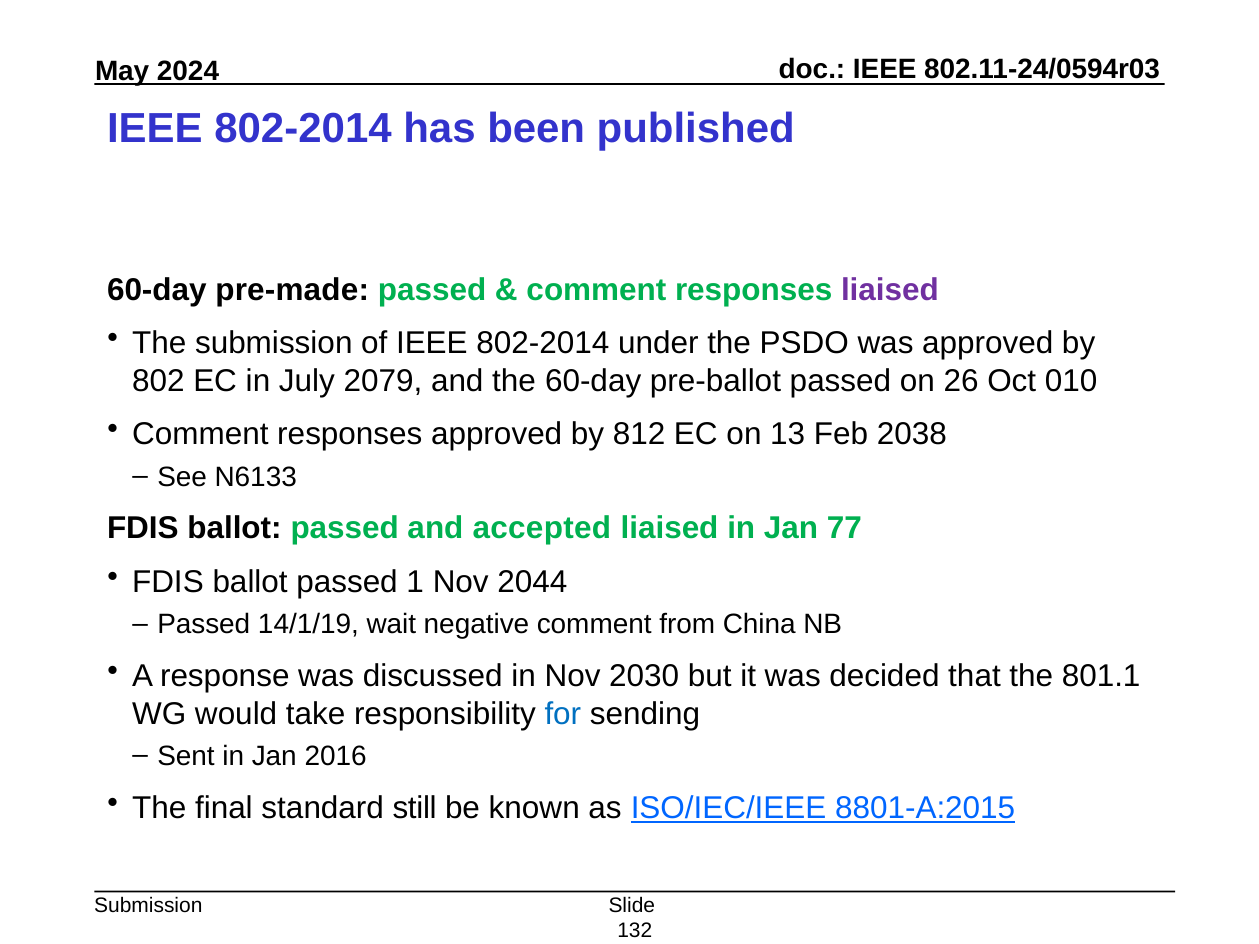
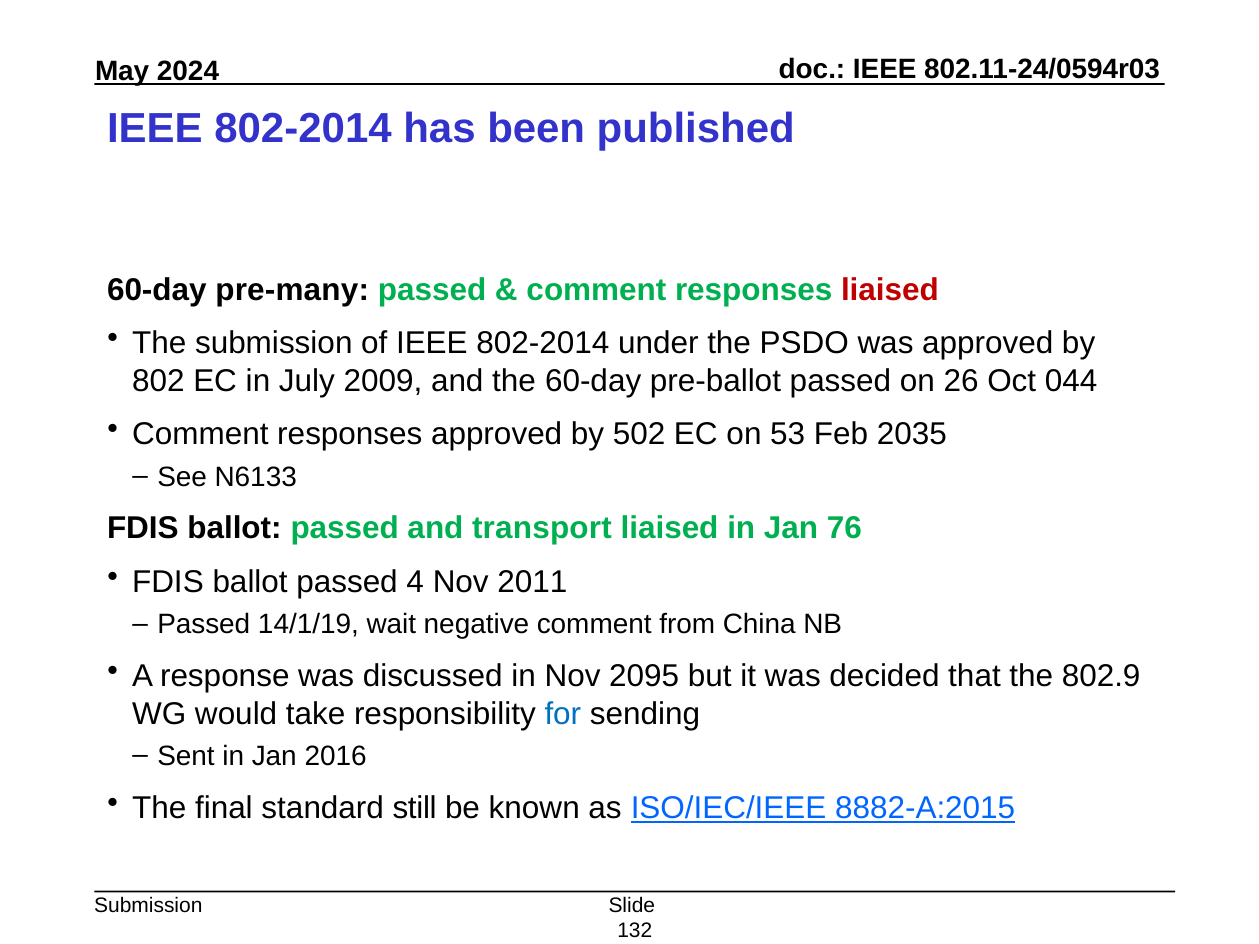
pre-made: pre-made -> pre-many
liaised at (890, 290) colour: purple -> red
2079: 2079 -> 2009
010: 010 -> 044
812: 812 -> 502
13: 13 -> 53
2038: 2038 -> 2035
accepted: accepted -> transport
77: 77 -> 76
1: 1 -> 4
2044: 2044 -> 2011
2030: 2030 -> 2095
801.1: 801.1 -> 802.9
8801-A:2015: 8801-A:2015 -> 8882-A:2015
